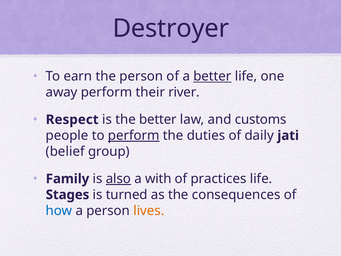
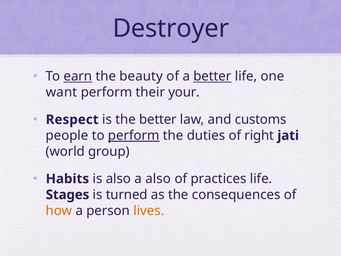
earn underline: none -> present
the person: person -> beauty
away: away -> want
river: river -> your
daily: daily -> right
belief: belief -> world
Family: Family -> Habits
also at (118, 179) underline: present -> none
a with: with -> also
how colour: blue -> orange
